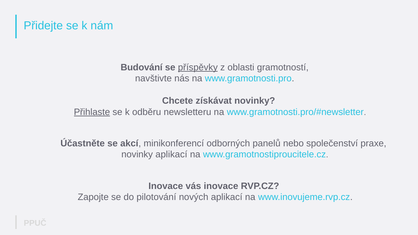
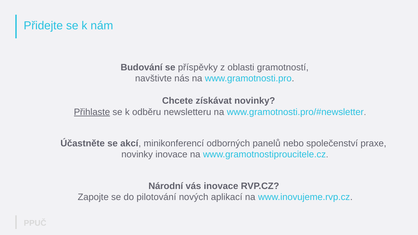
příspěvky underline: present -> none
novinky aplikací: aplikací -> inovace
Inovace at (166, 186): Inovace -> Národní
